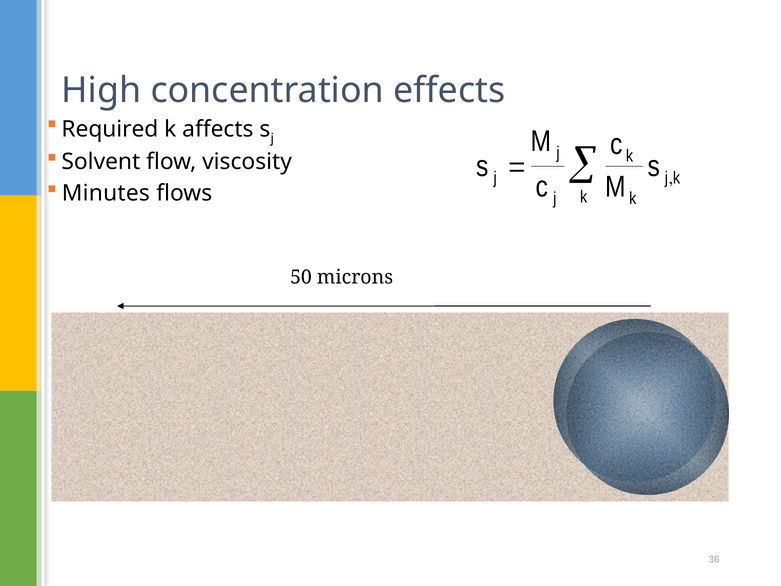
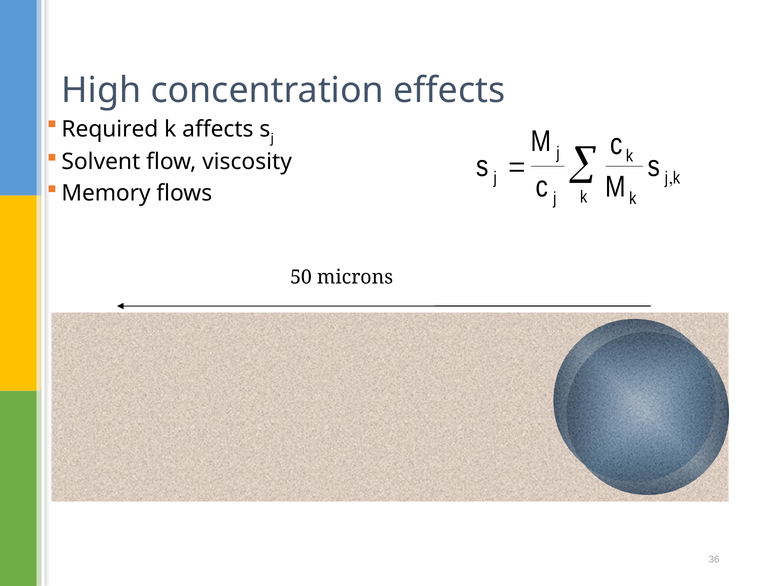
Minutes: Minutes -> Memory
